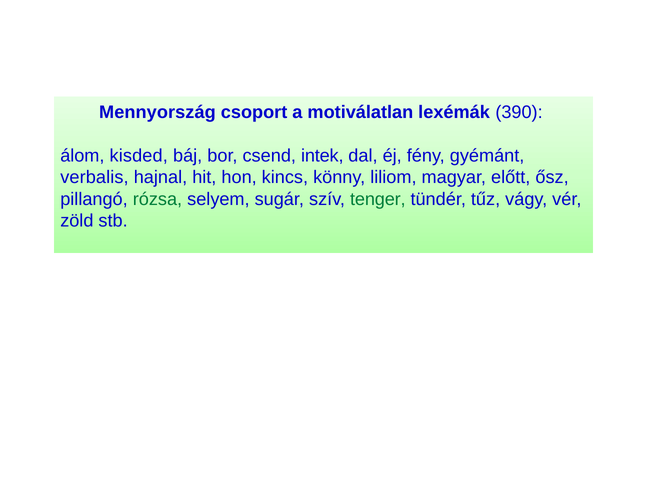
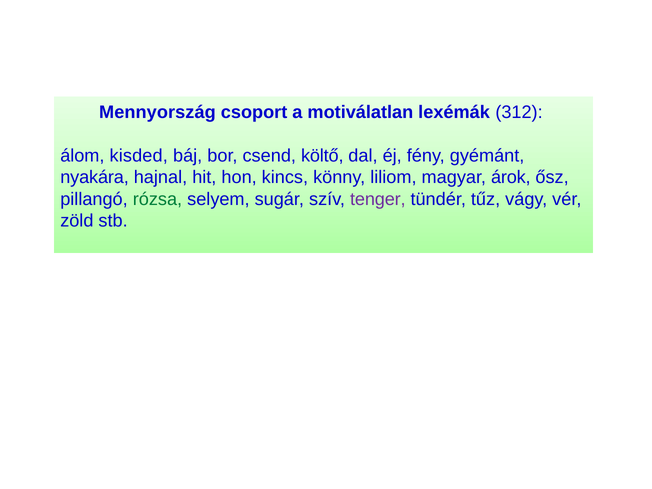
390: 390 -> 312
intek: intek -> költő
verbalis: verbalis -> nyakára
előtt: előtt -> árok
tenger colour: green -> purple
